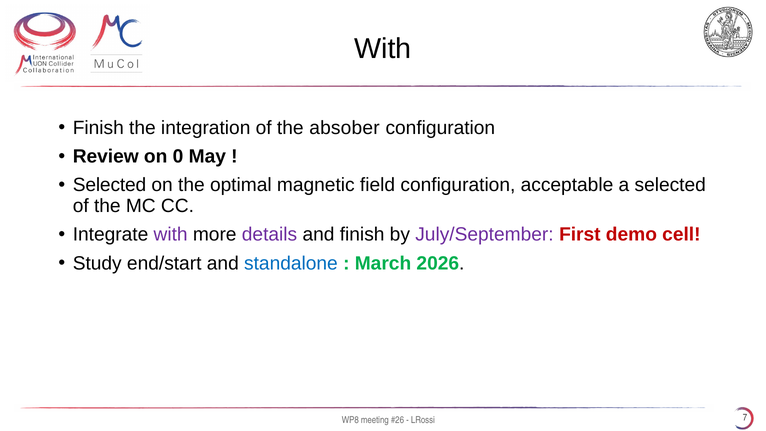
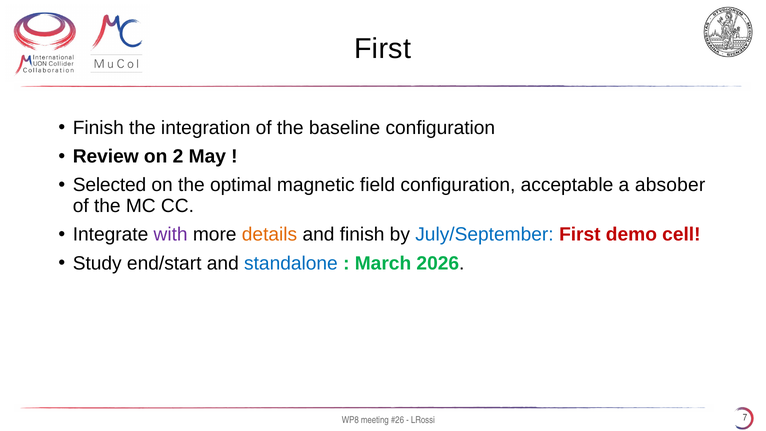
With at (383, 49): With -> First
absober: absober -> baseline
0: 0 -> 2
a selected: selected -> absober
details colour: purple -> orange
July/September colour: purple -> blue
